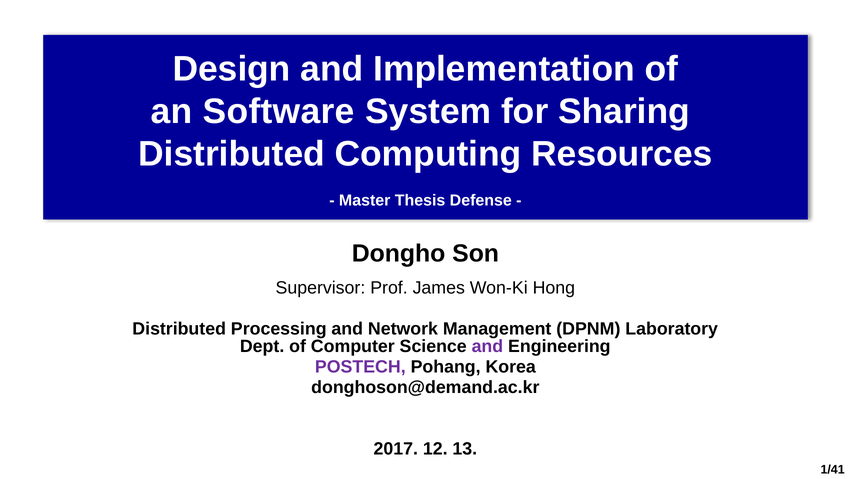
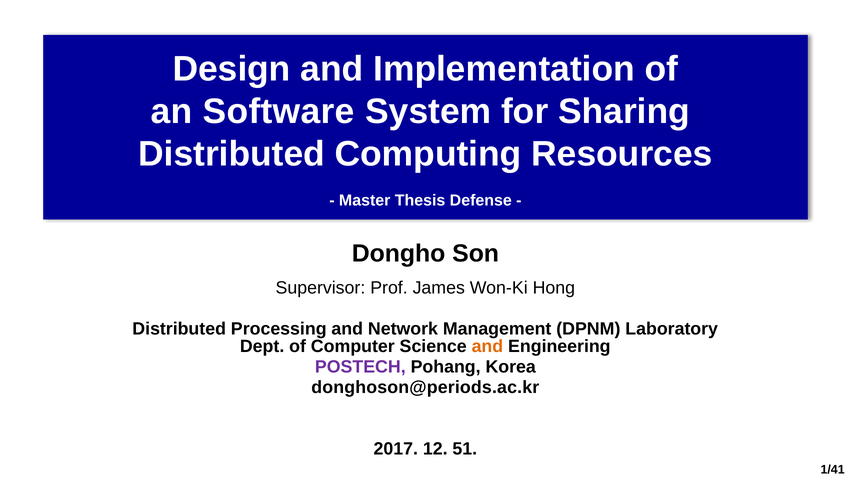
and at (487, 346) colour: purple -> orange
donghoson@demand.ac.kr: donghoson@demand.ac.kr -> donghoson@periods.ac.kr
13: 13 -> 51
